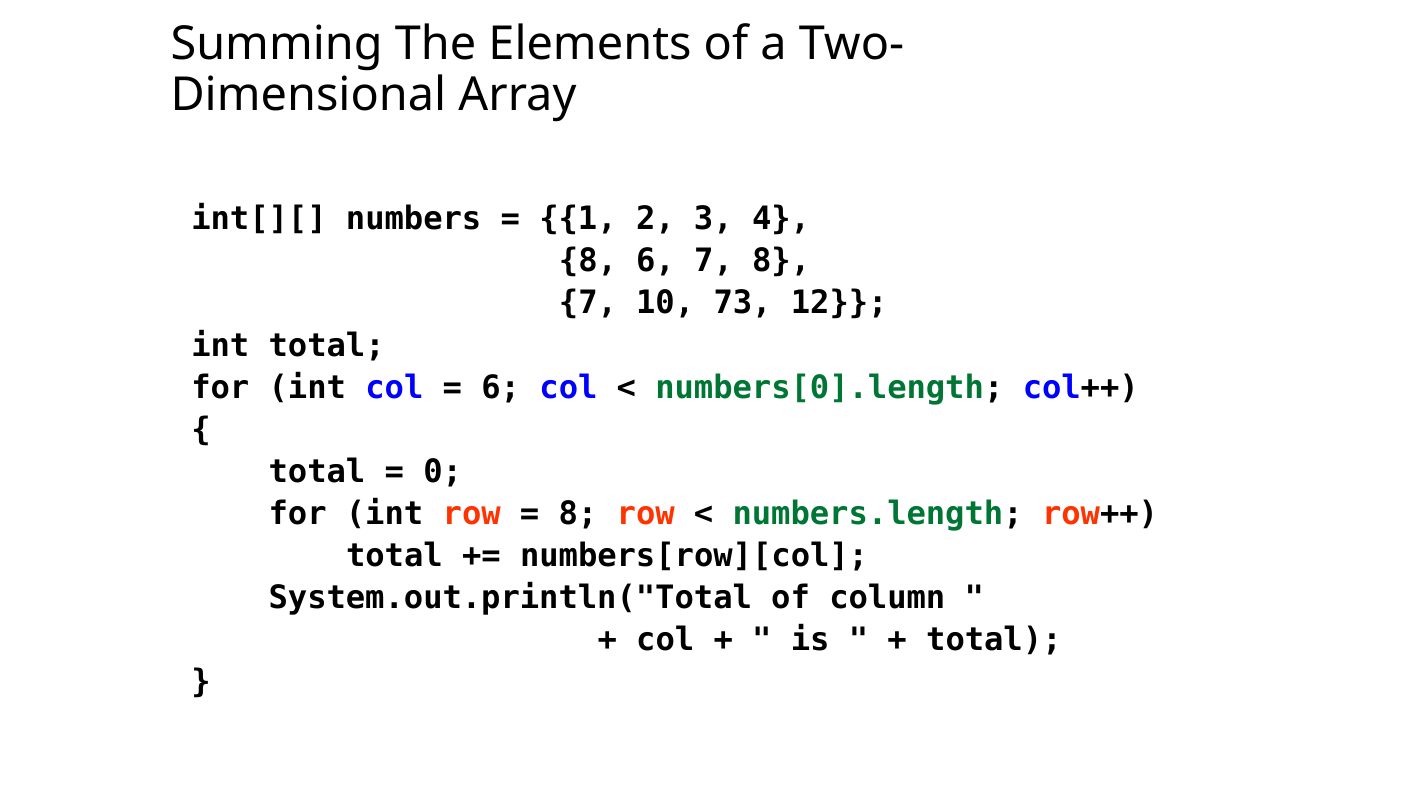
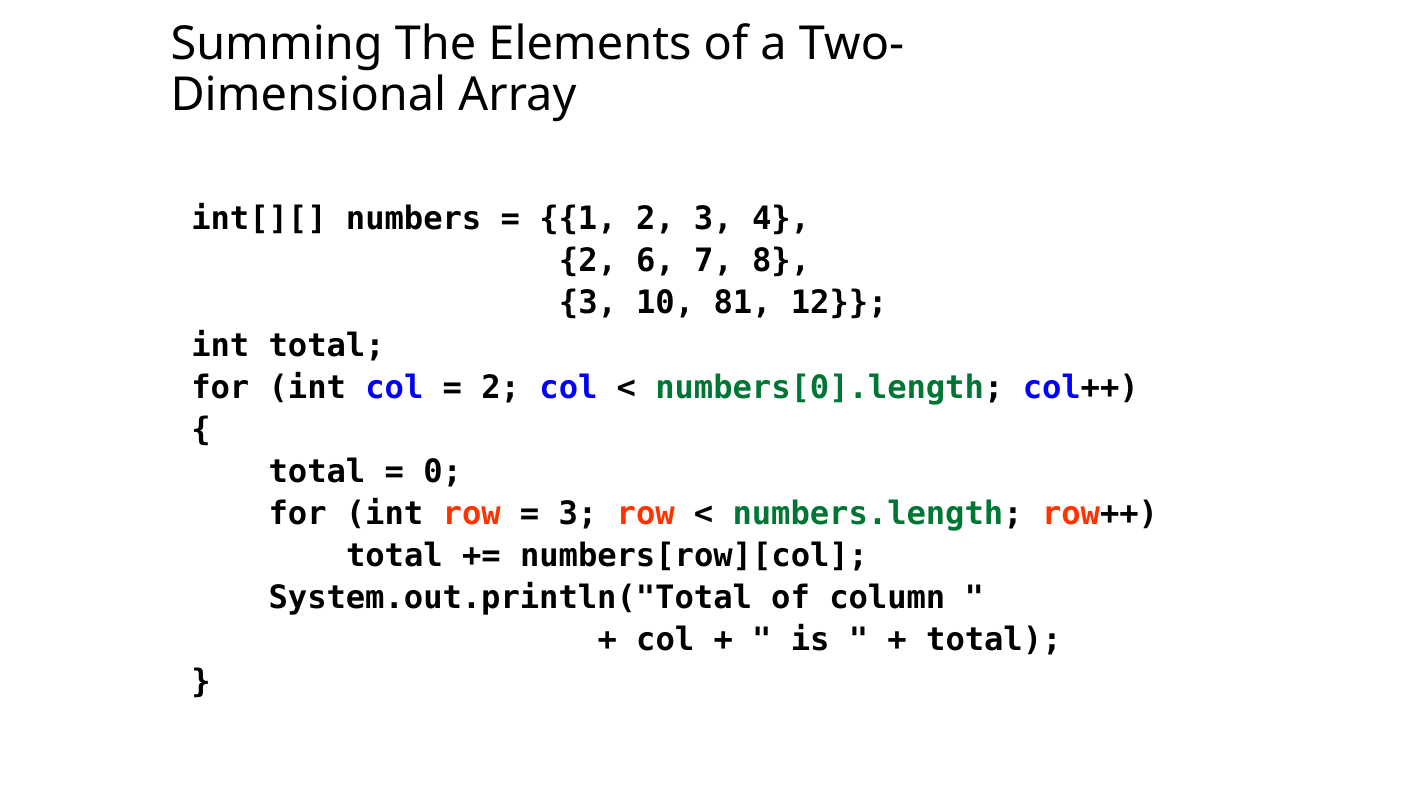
8 at (588, 261): 8 -> 2
7 at (588, 303): 7 -> 3
73: 73 -> 81
6 at (501, 387): 6 -> 2
8 at (578, 513): 8 -> 3
